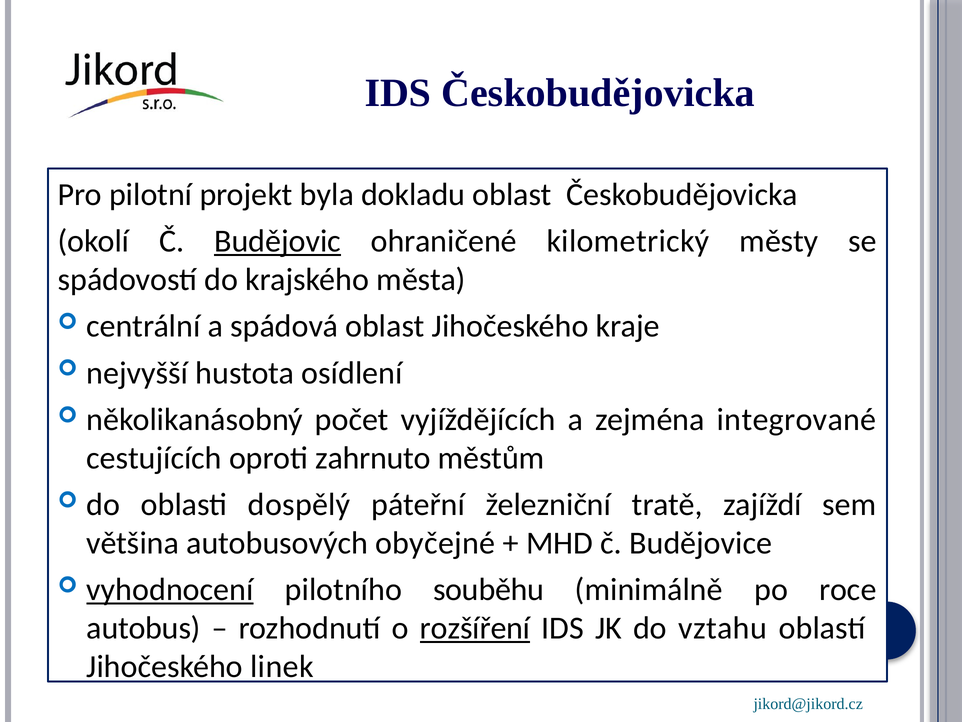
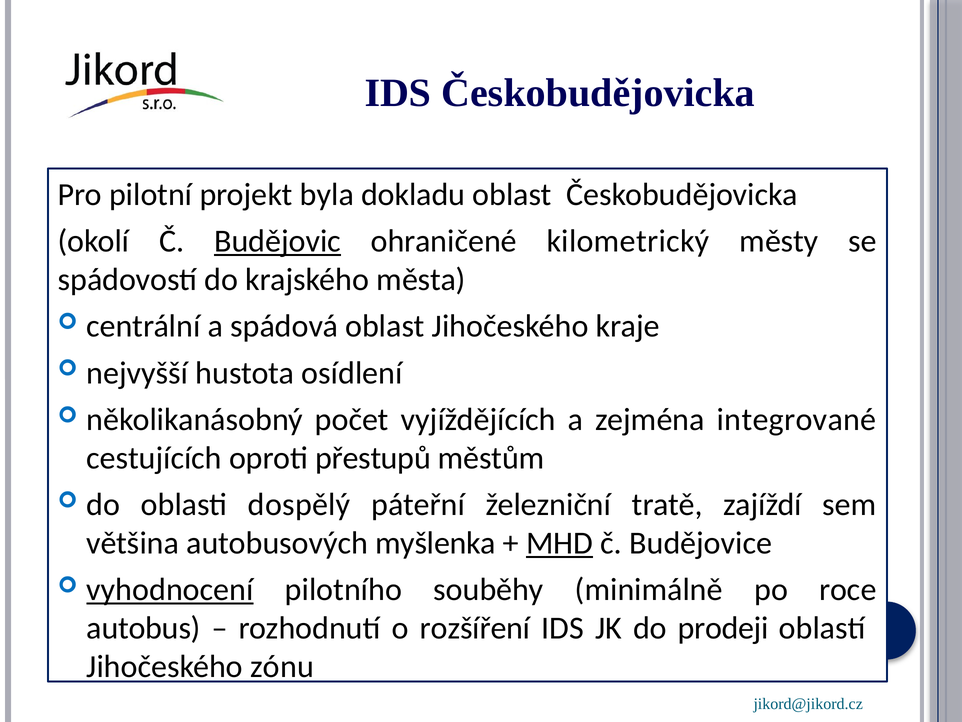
zahrnuto: zahrnuto -> přestupů
obyčejné: obyčejné -> myšlenka
MHD underline: none -> present
souběhu: souběhu -> souběhy
rozšíření underline: present -> none
vztahu: vztahu -> prodeji
linek: linek -> zónu
